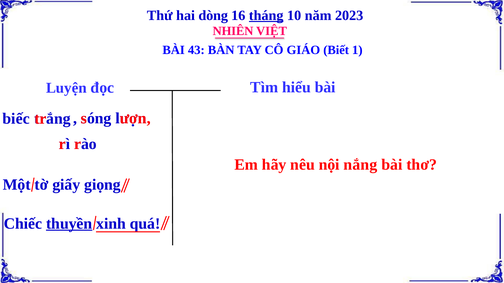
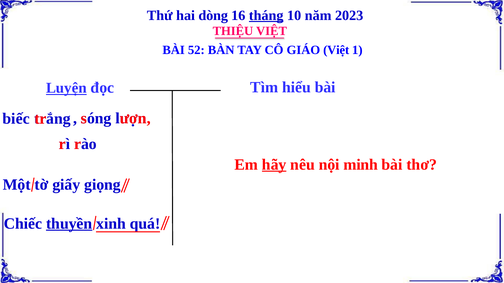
NHIÊN: NHIÊN -> THIỆU
43: 43 -> 52
GIÁO Biết: Biết -> Việt
Luyện underline: none -> present
hãy underline: none -> present
nắng: nắng -> minh
